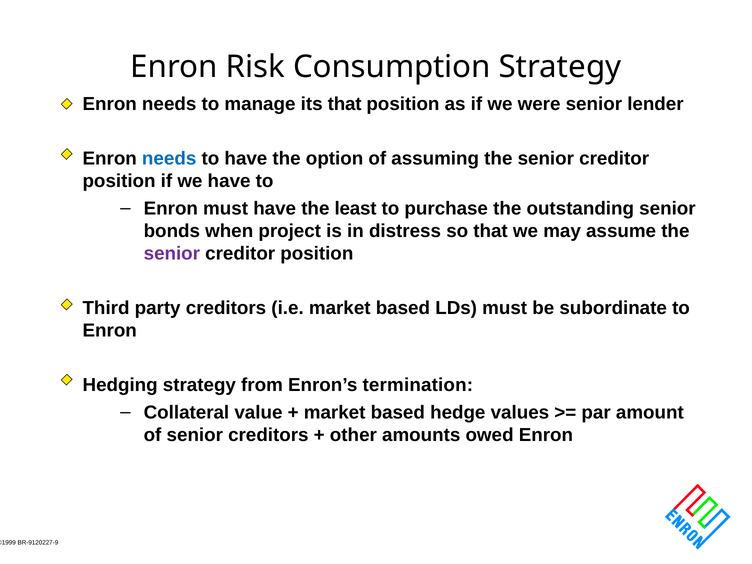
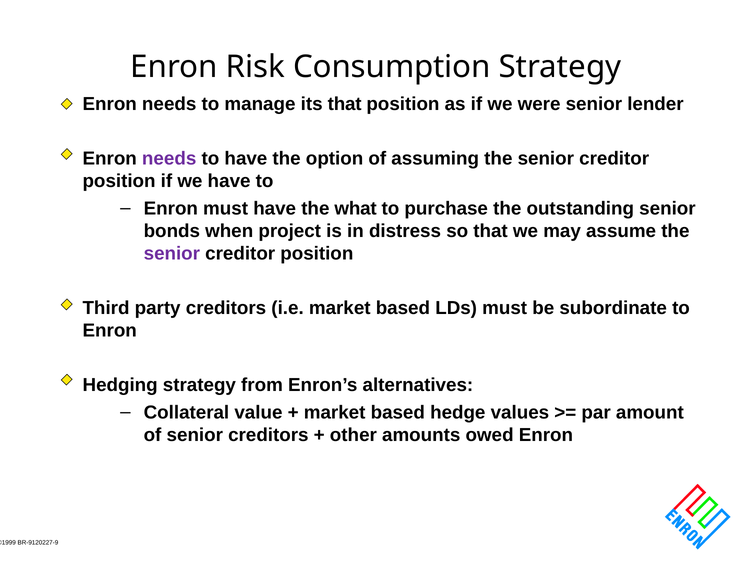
needs at (169, 159) colour: blue -> purple
least: least -> what
termination: termination -> alternatives
